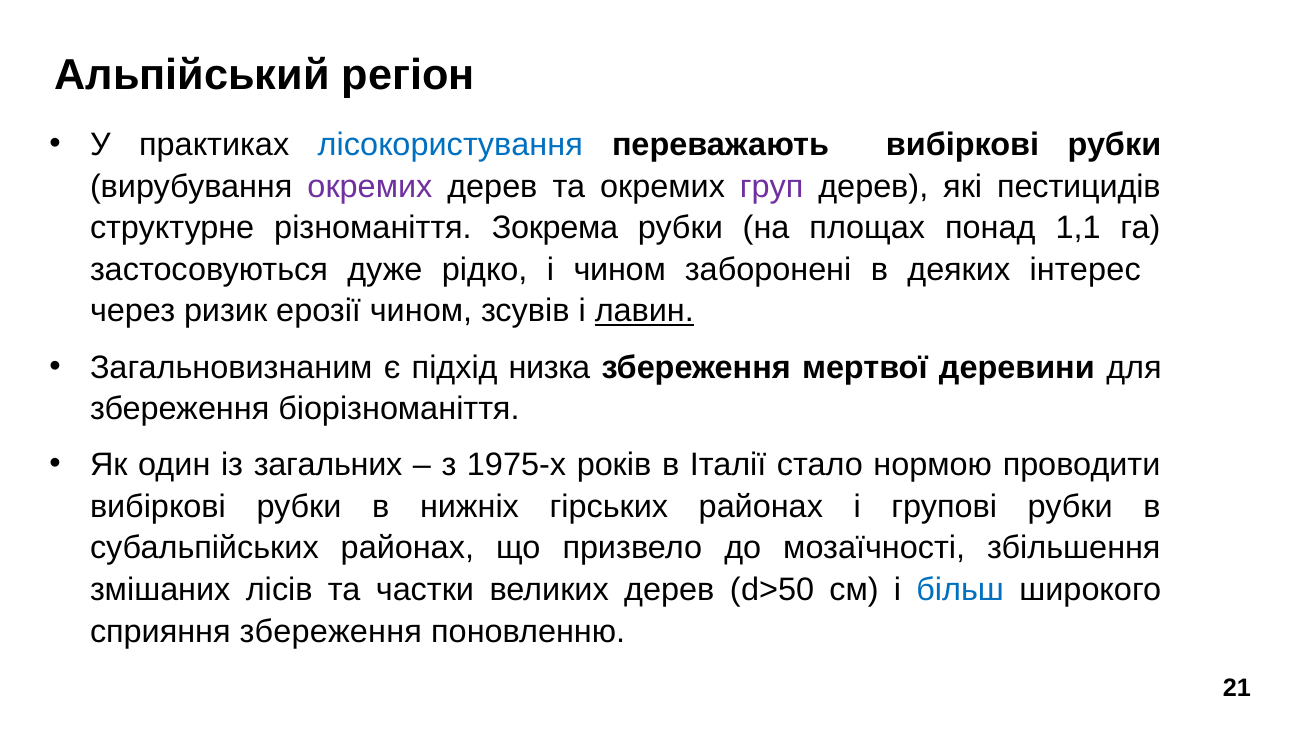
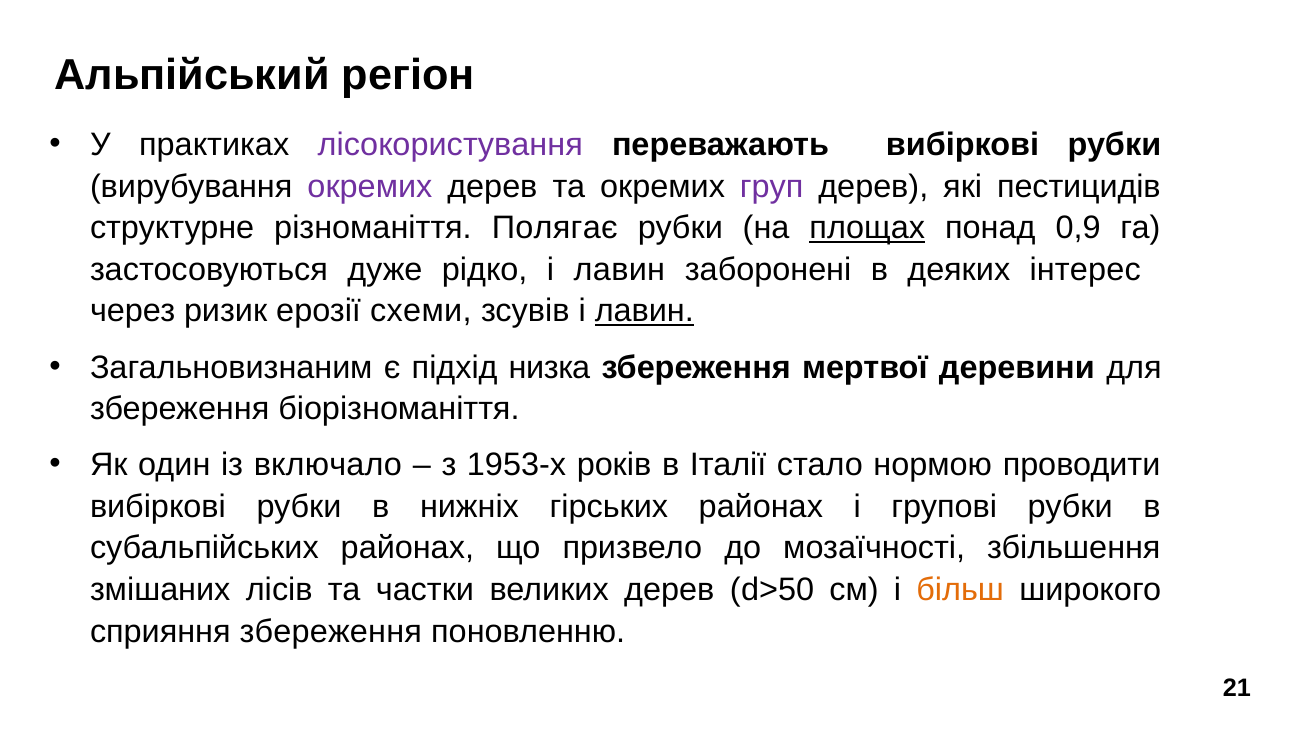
лісокористування colour: blue -> purple
Зокрема: Зокрема -> Полягає
площах underline: none -> present
1,1: 1,1 -> 0,9
рідко і чином: чином -> лавин
ерозії чином: чином -> схеми
загальних: загальних -> включало
1975-х: 1975-х -> 1953-х
більш colour: blue -> orange
